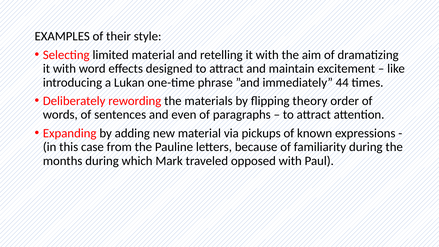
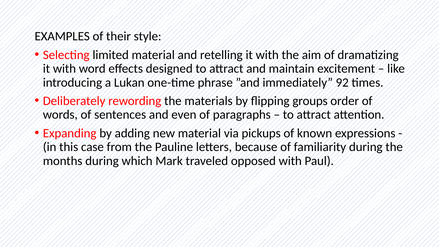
44: 44 -> 92
theory: theory -> groups
